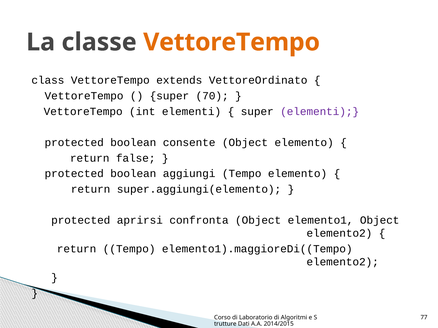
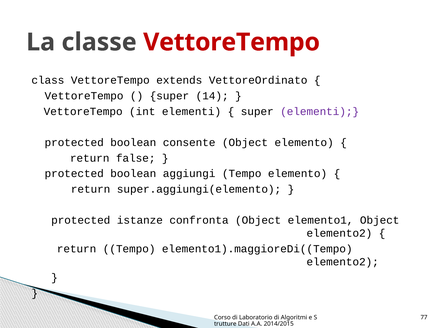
VettoreTempo at (232, 42) colour: orange -> red
70: 70 -> 14
aprirsi: aprirsi -> istanze
